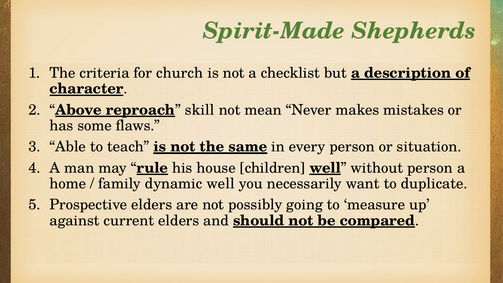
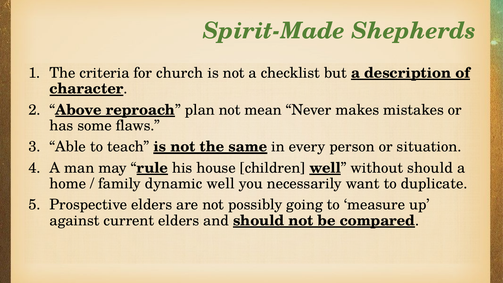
skill: skill -> plan
without person: person -> should
